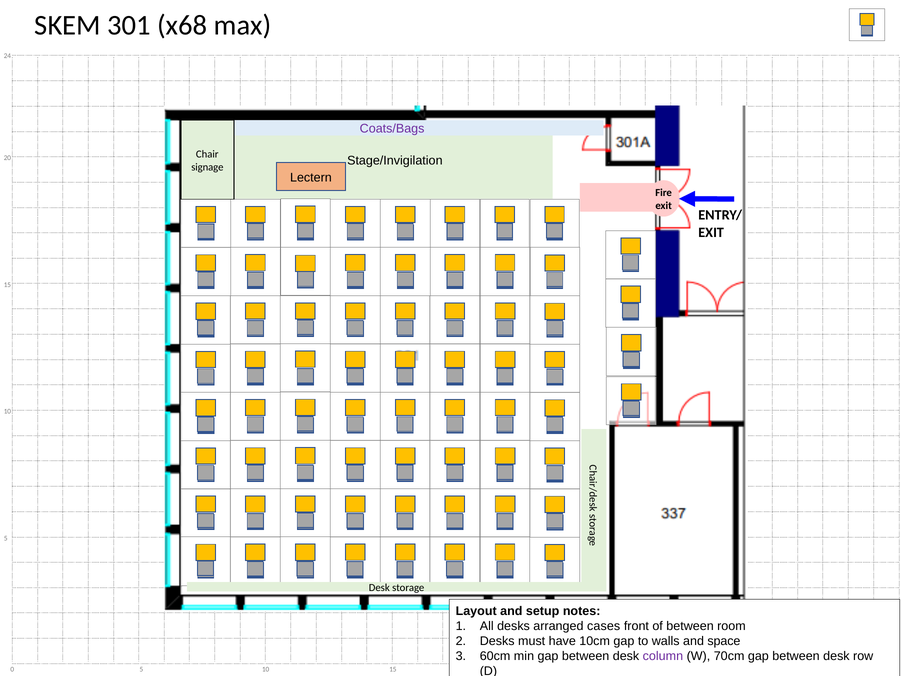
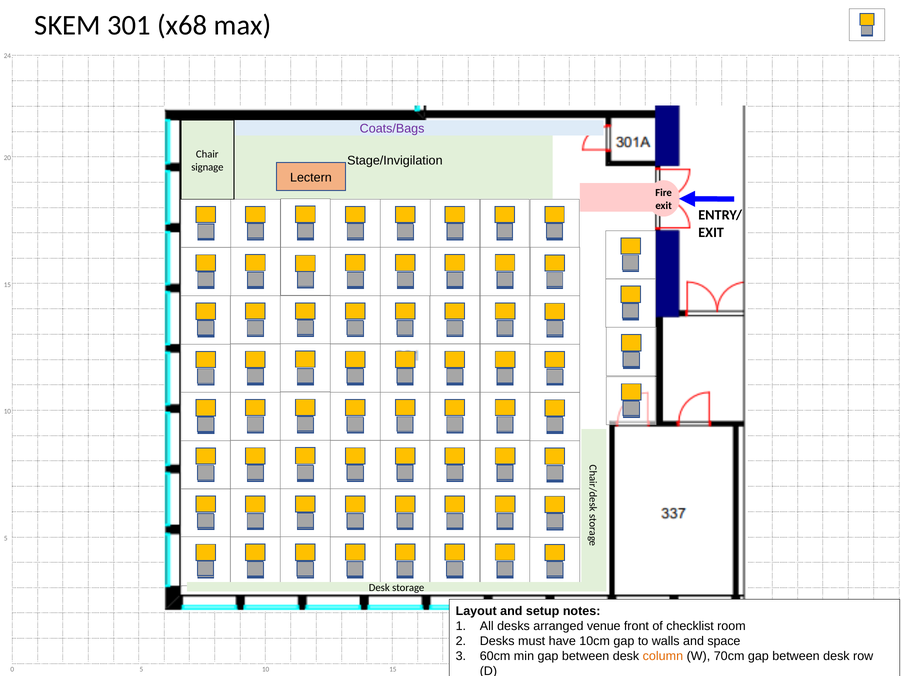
cases: cases -> venue
of between: between -> checklist
column colour: purple -> orange
